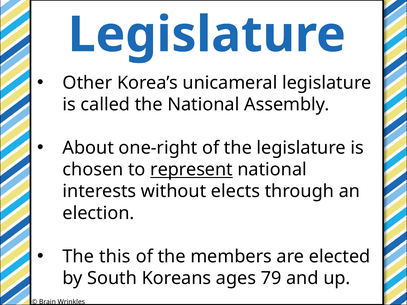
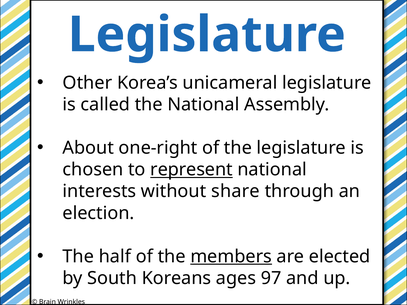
elects: elects -> share
this: this -> half
members underline: none -> present
79: 79 -> 97
